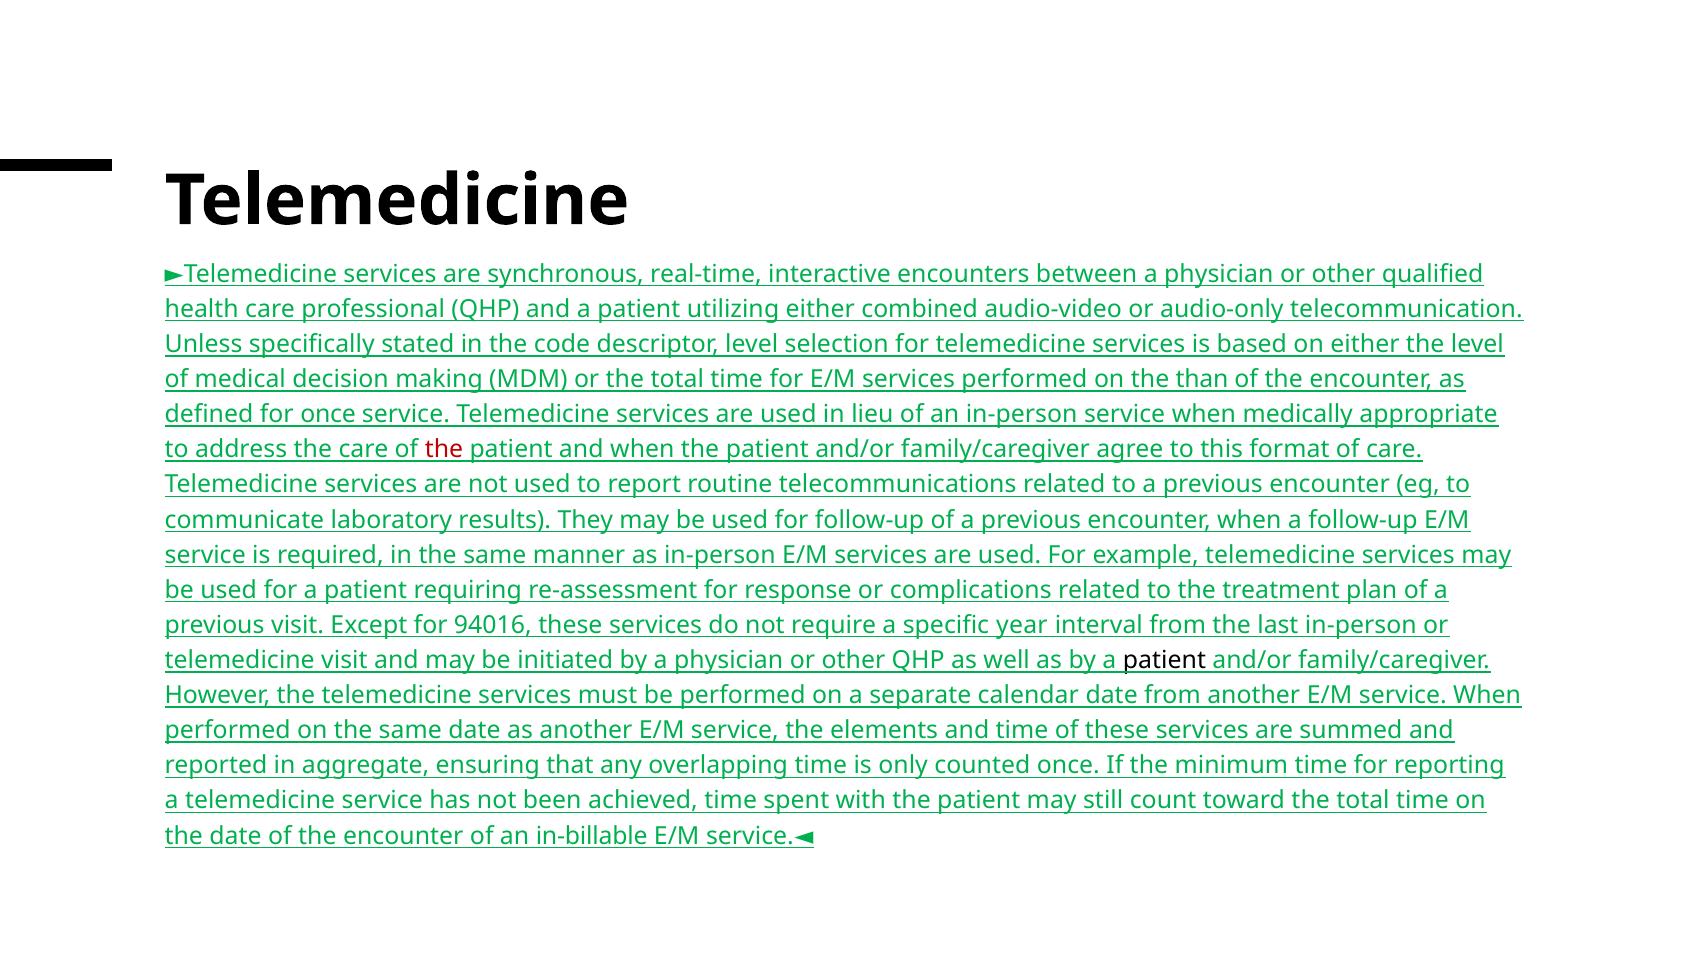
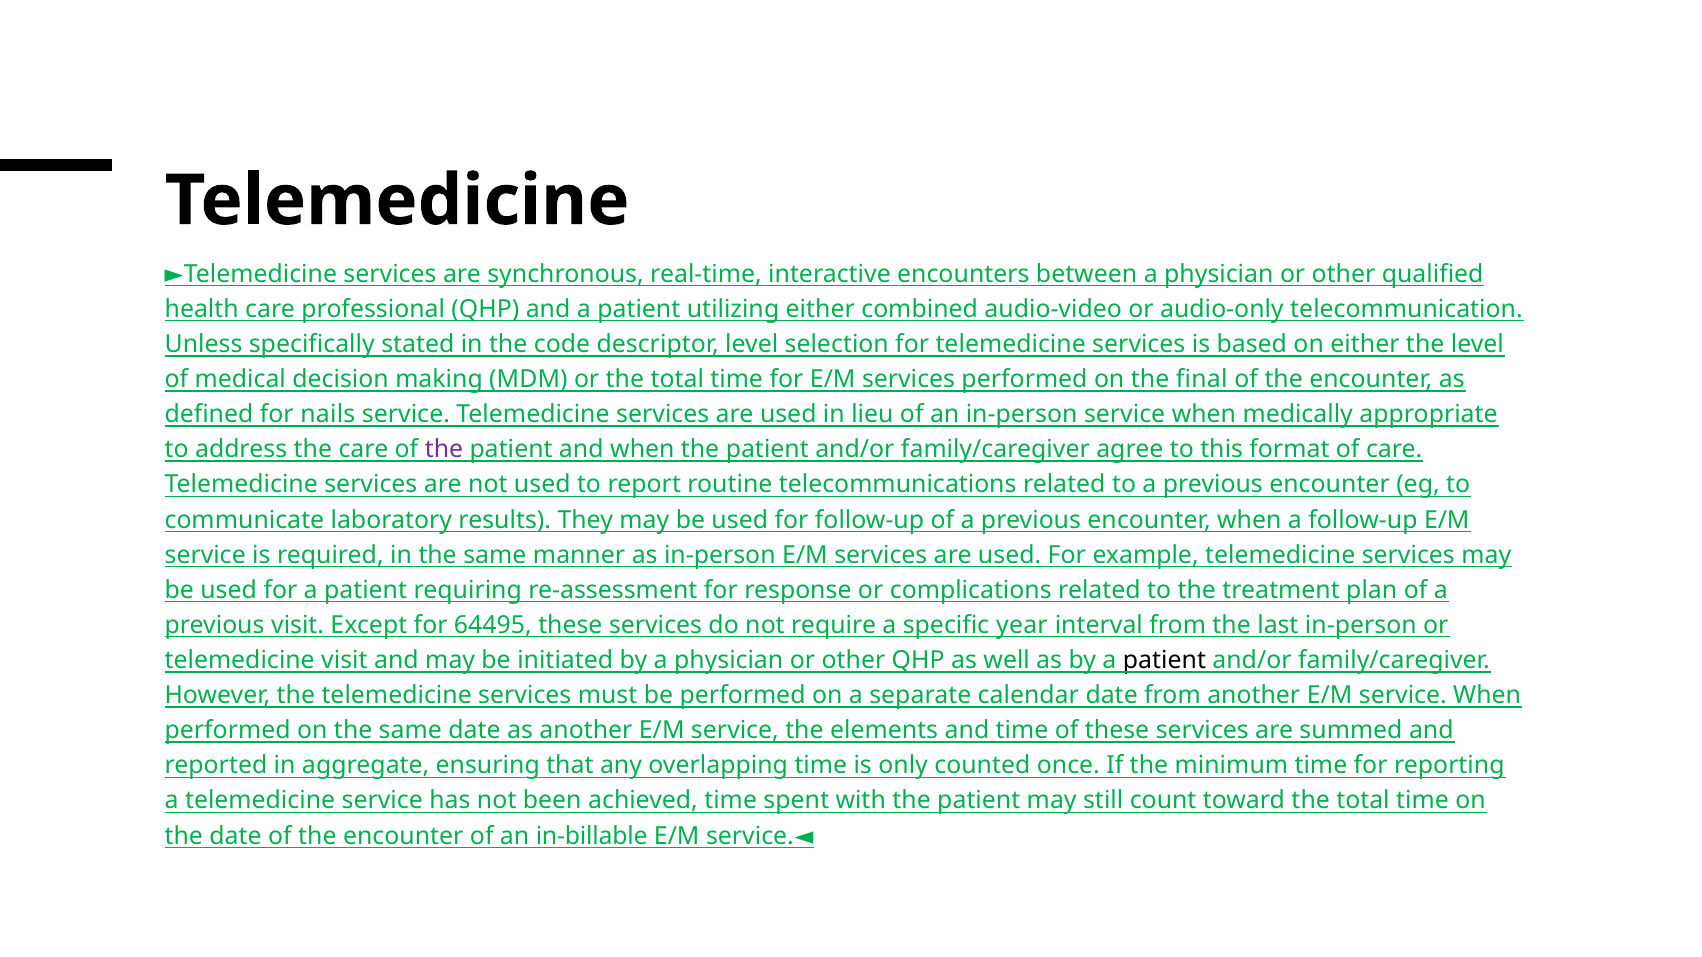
than: than -> final
for once: once -> nails
the at (444, 450) colour: red -> purple
94016: 94016 -> 64495
